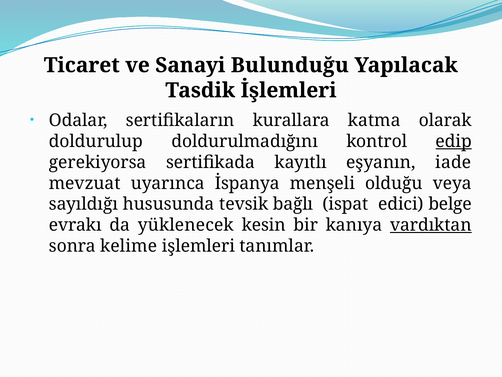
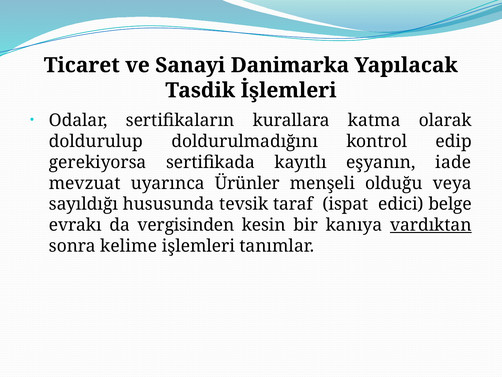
Bulunduğu: Bulunduğu -> Danimarka
edip underline: present -> none
İspanya: İspanya -> Ürünler
bağlı: bağlı -> taraf
yüklenecek: yüklenecek -> vergisinden
